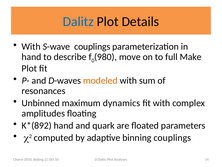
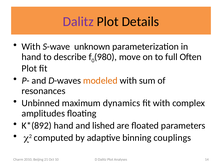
Dalitz at (78, 21) colour: blue -> purple
S-wave couplings: couplings -> unknown
Make: Make -> Often
quark: quark -> lished
